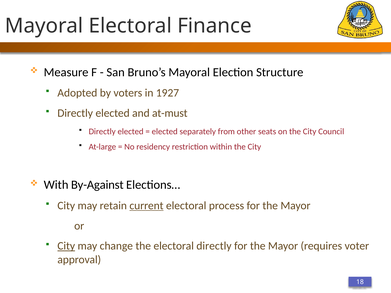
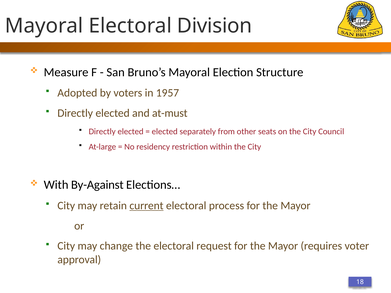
Finance: Finance -> Division
1927: 1927 -> 1957
City at (66, 246) underline: present -> none
electoral directly: directly -> request
